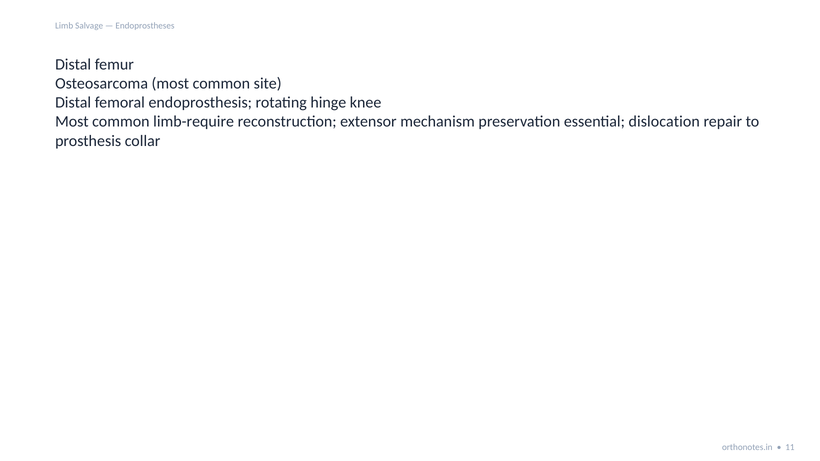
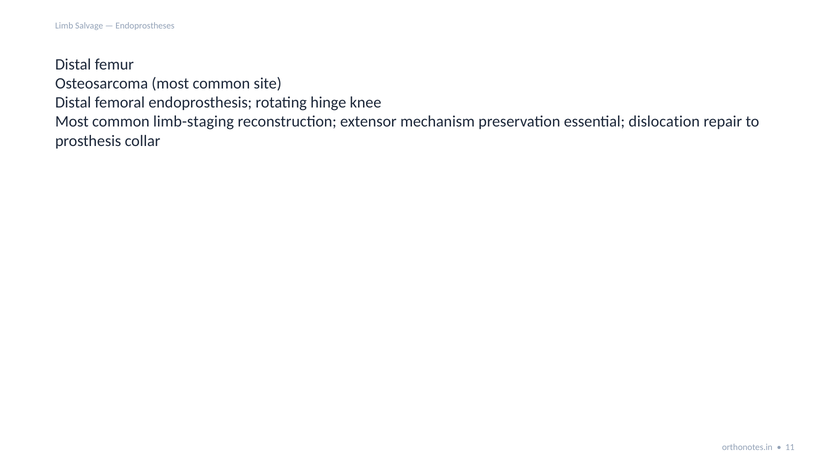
limb-require: limb-require -> limb-staging
